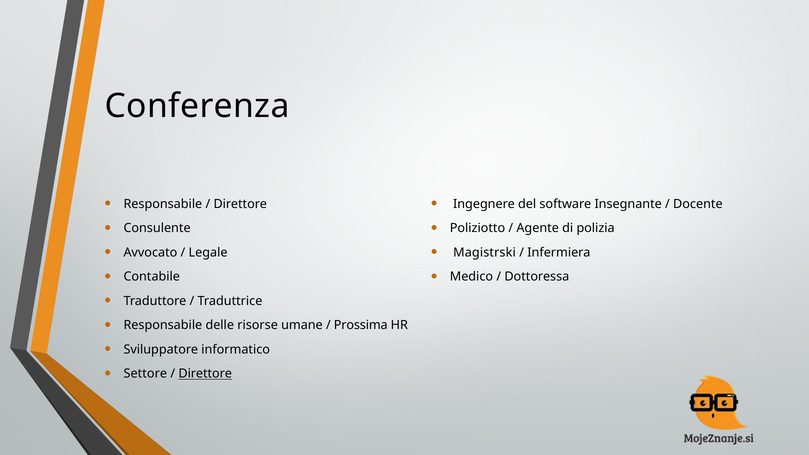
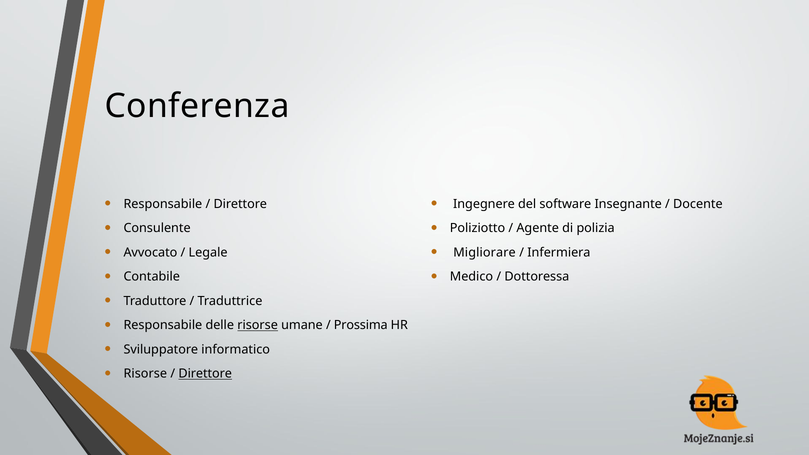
Magistrski: Magistrski -> Migliorare
risorse at (258, 325) underline: none -> present
Settore at (145, 374): Settore -> Risorse
